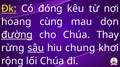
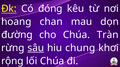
cùng: cùng -> chan
đường underline: present -> none
Thay: Thay -> Tràn
